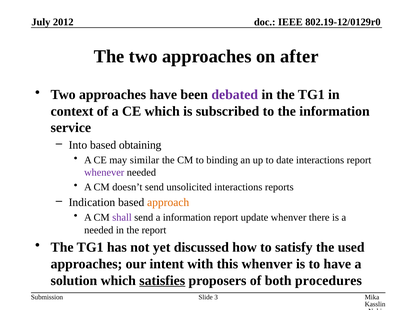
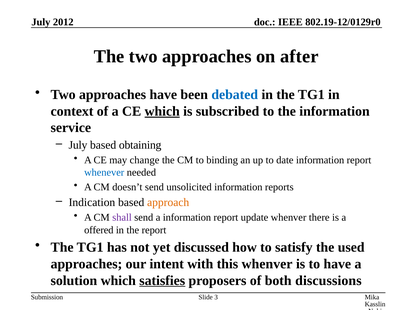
debated colour: purple -> blue
which at (162, 111) underline: none -> present
Into at (78, 145): Into -> July
similar: similar -> change
date interactions: interactions -> information
whenever colour: purple -> blue
unsolicited interactions: interactions -> information
needed at (99, 230): needed -> offered
procedures: procedures -> discussions
